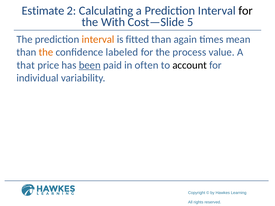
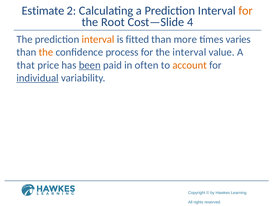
for at (246, 11) colour: black -> orange
With: With -> Root
5: 5 -> 4
again: again -> more
mean: mean -> varies
labeled: labeled -> process
the process: process -> interval
account colour: black -> orange
individual underline: none -> present
